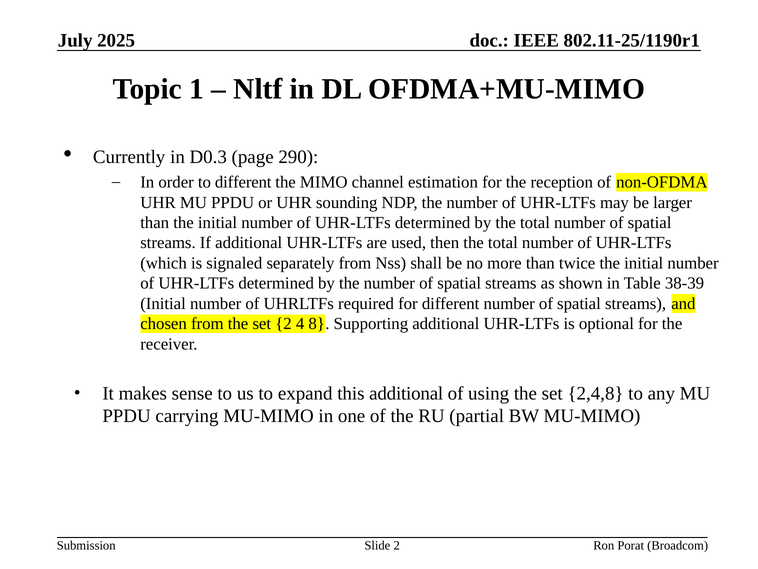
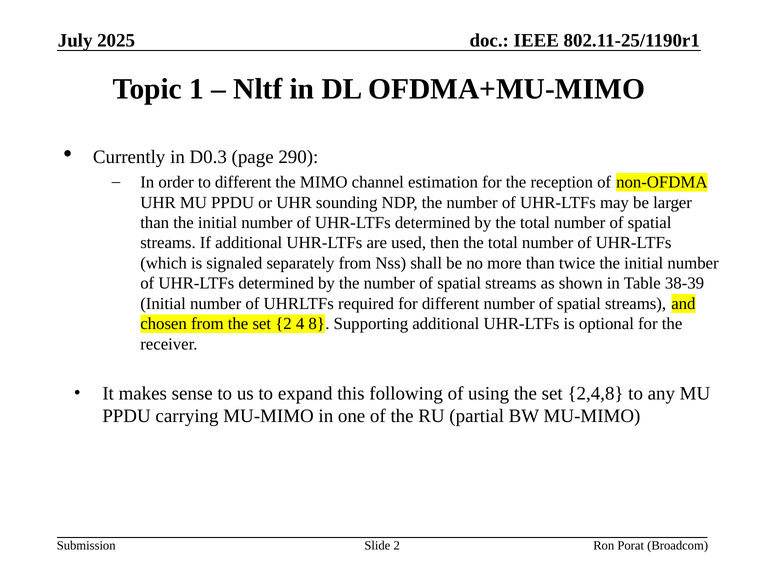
this additional: additional -> following
